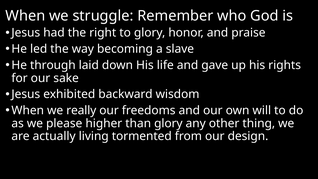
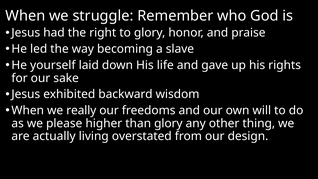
through: through -> yourself
tormented: tormented -> overstated
